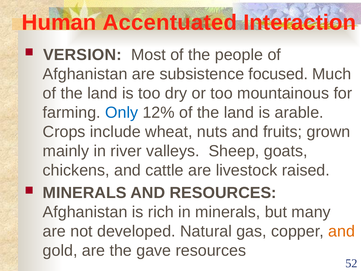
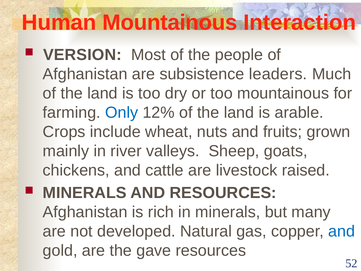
Human Accentuated: Accentuated -> Mountainous
focused: focused -> leaders
and at (342, 231) colour: orange -> blue
